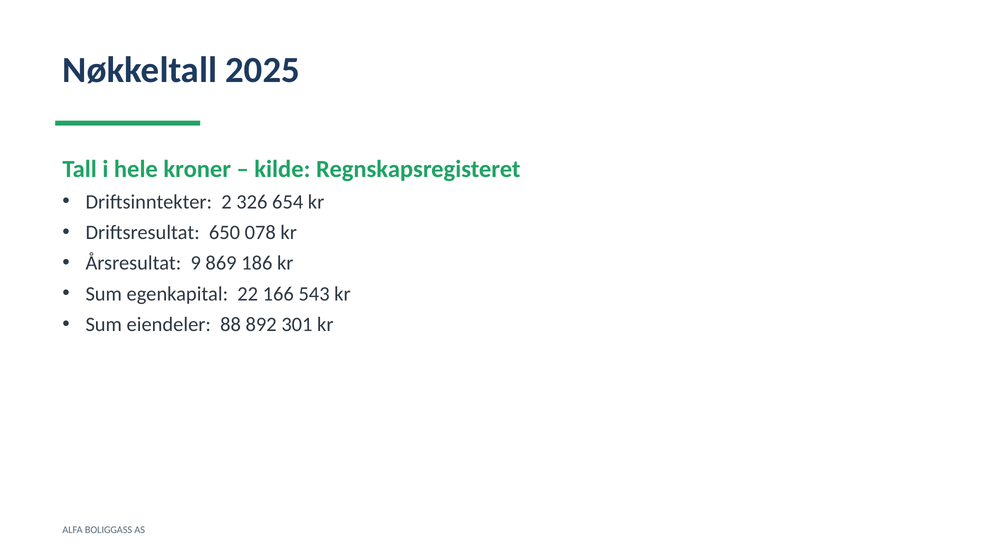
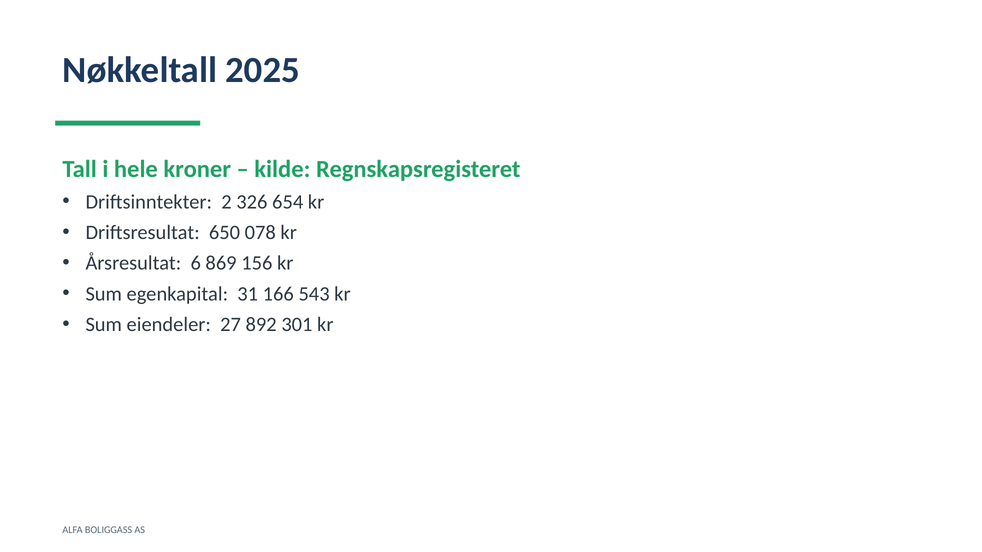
9: 9 -> 6
186: 186 -> 156
22: 22 -> 31
88: 88 -> 27
